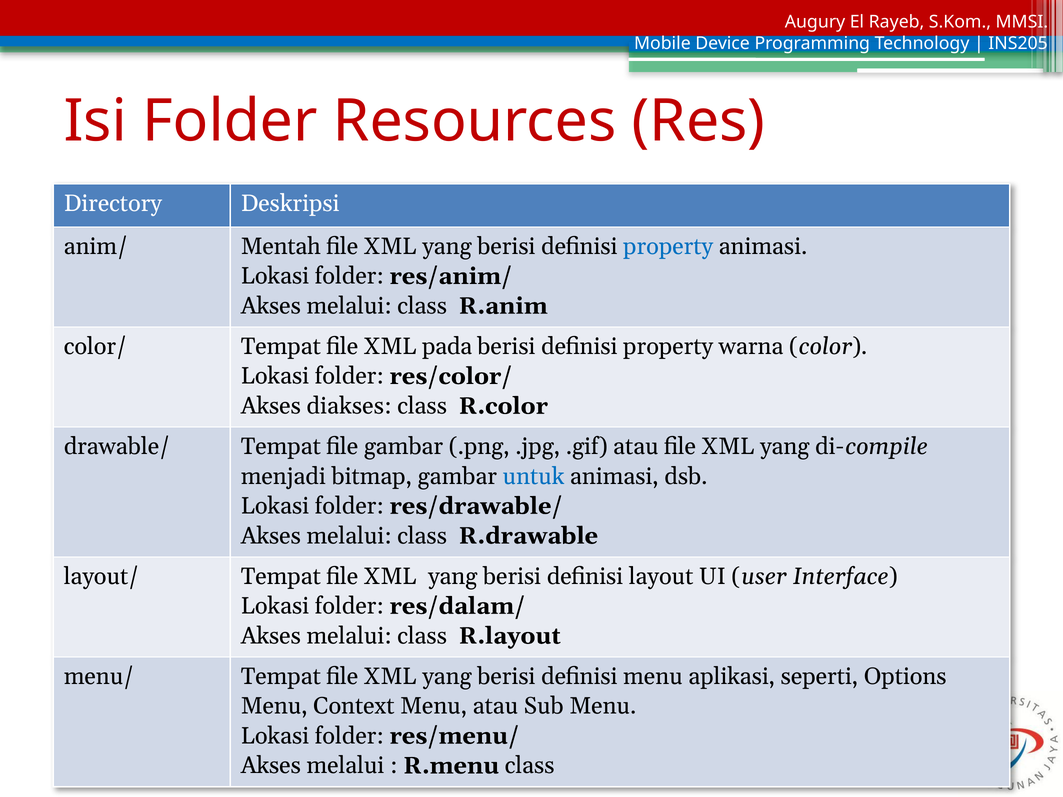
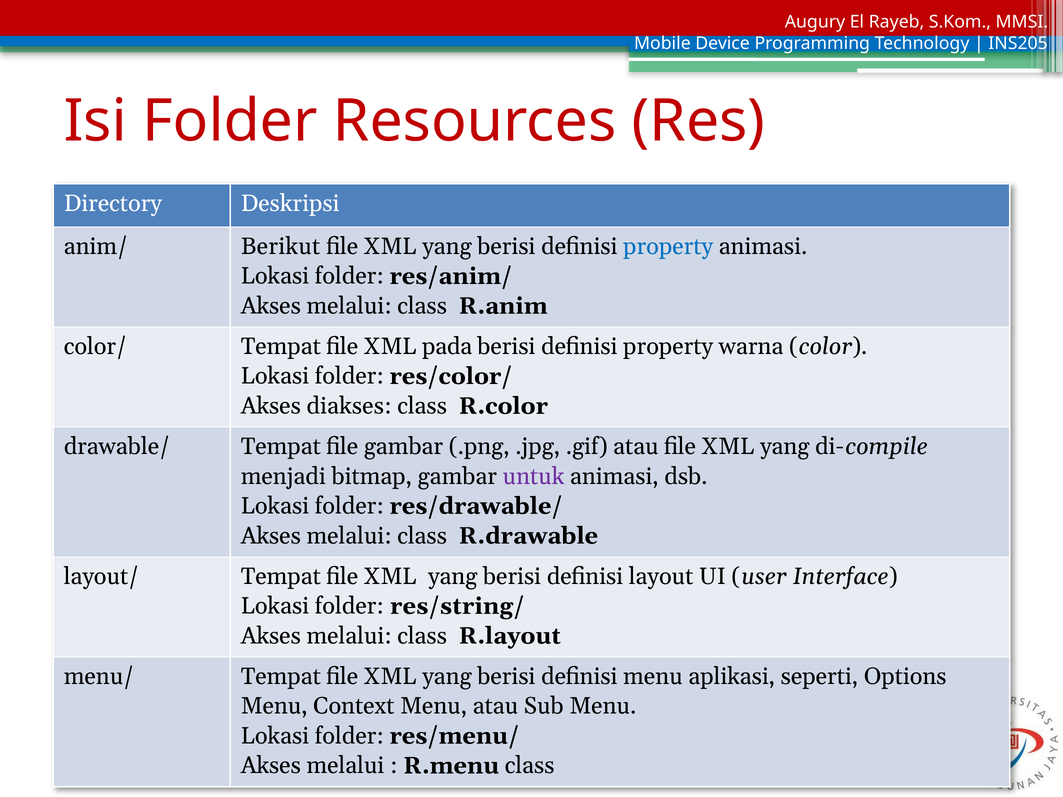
Mentah: Mentah -> Berikut
untuk colour: blue -> purple
res/dalam/: res/dalam/ -> res/string/
